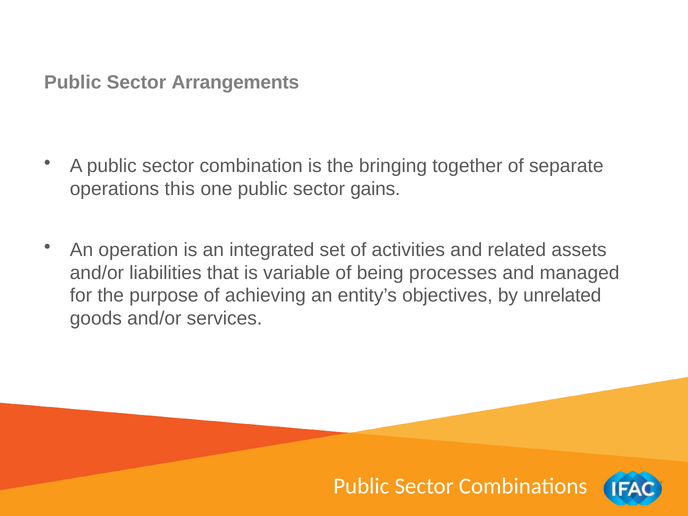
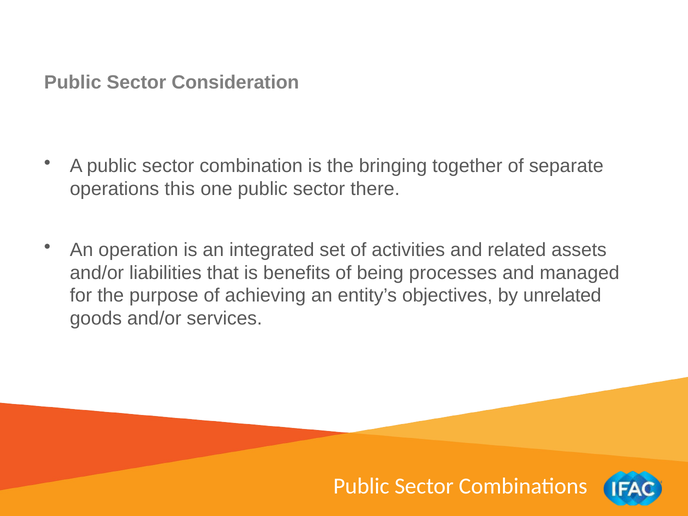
Arrangements: Arrangements -> Consideration
gains: gains -> there
variable: variable -> benefits
